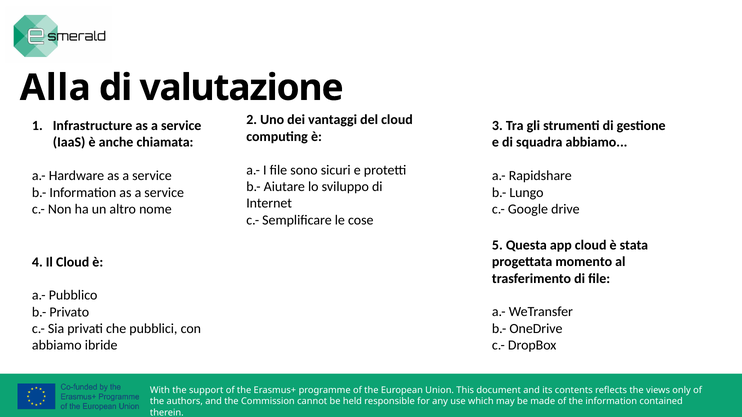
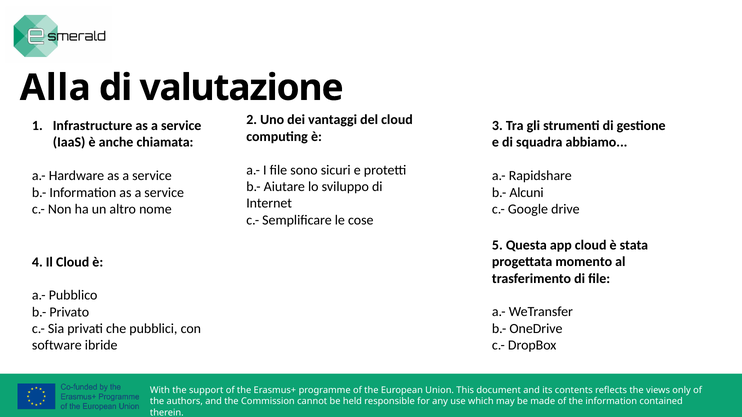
Lungo: Lungo -> Alcuni
abbiamo at (57, 346): abbiamo -> software
